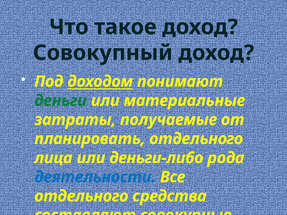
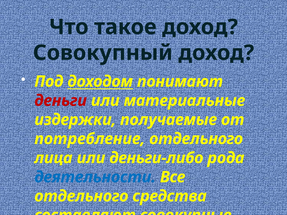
деньги colour: green -> red
затраты: затраты -> издержки
планировать: планировать -> потребление
